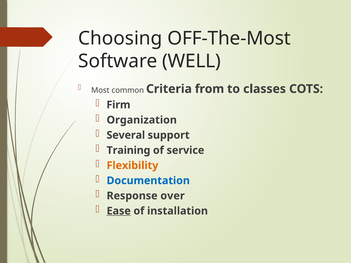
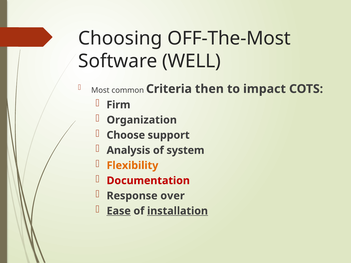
from: from -> then
classes: classes -> impact
Several: Several -> Choose
Training: Training -> Analysis
service: service -> system
Documentation colour: blue -> red
installation underline: none -> present
